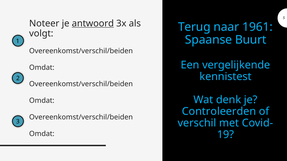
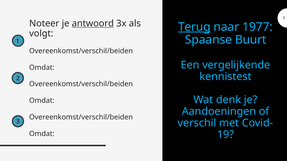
Terug underline: none -> present
1961: 1961 -> 1977
Controleerden: Controleerden -> Aandoeningen
